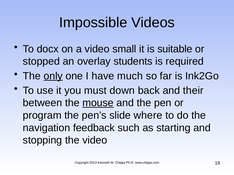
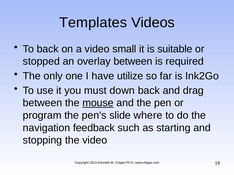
Impossible: Impossible -> Templates
To docx: docx -> back
overlay students: students -> between
only underline: present -> none
much: much -> utilize
their: their -> drag
